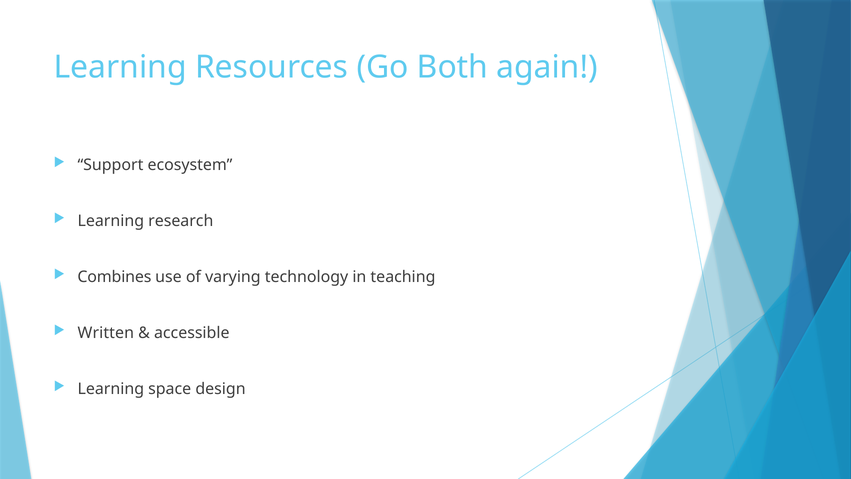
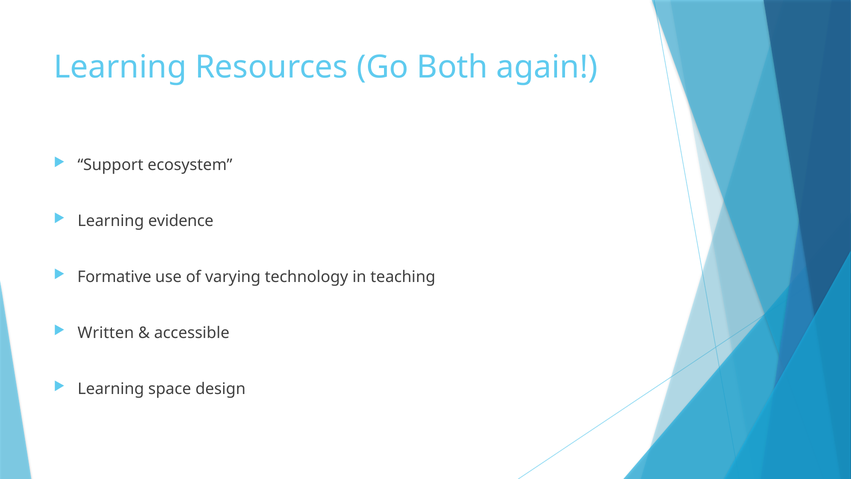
research: research -> evidence
Combines: Combines -> Formative
